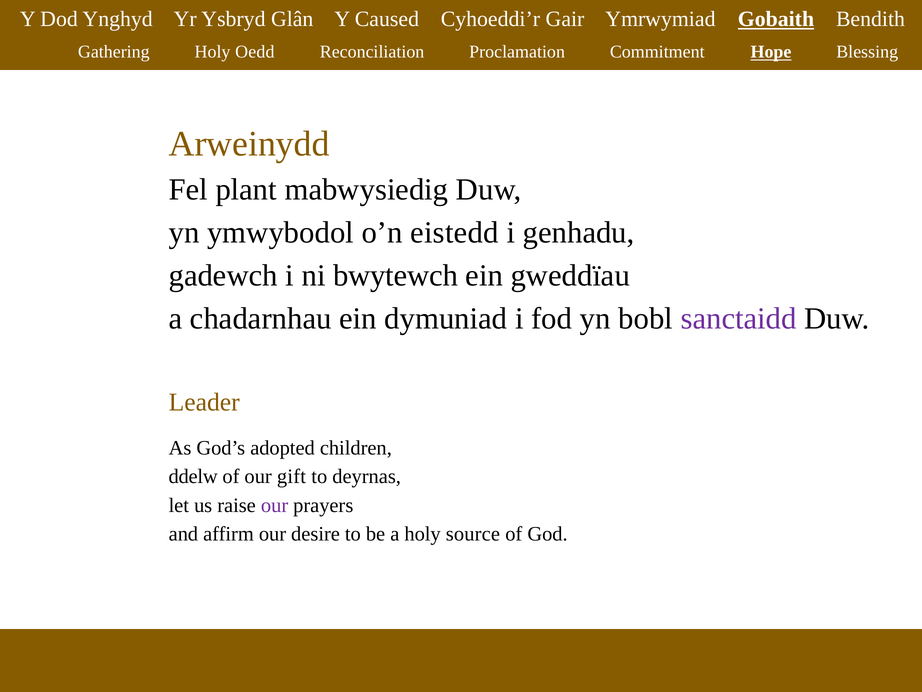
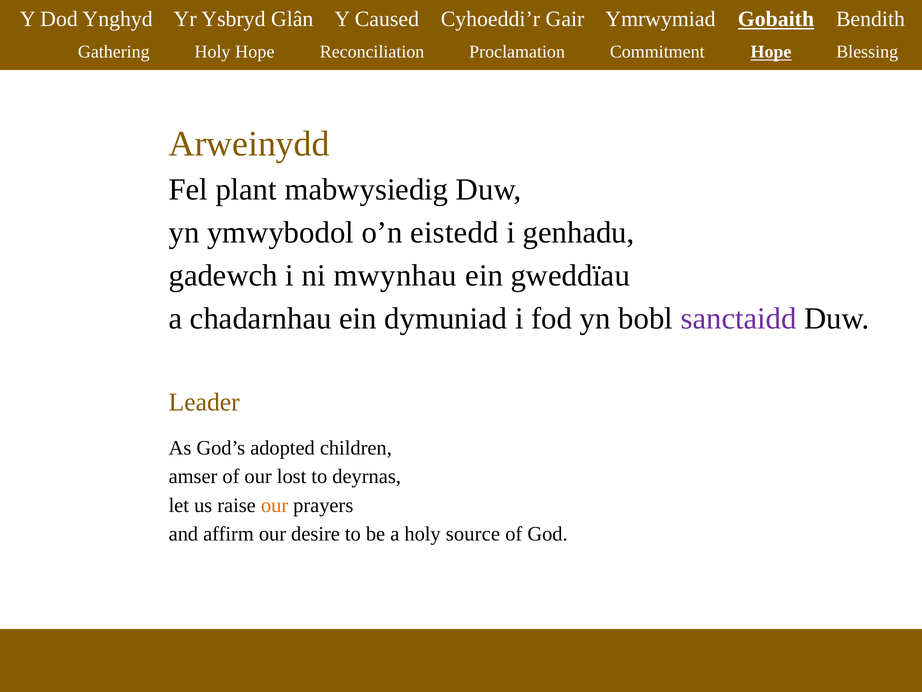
Holy Oedd: Oedd -> Hope
bwytewch: bwytewch -> mwynhau
ddelw: ddelw -> amser
gift: gift -> lost
our at (275, 505) colour: purple -> orange
